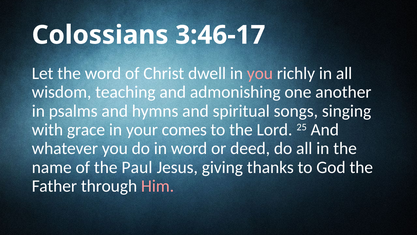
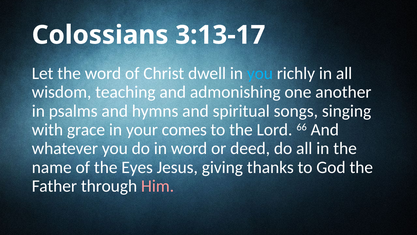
3:46-17: 3:46-17 -> 3:13-17
you at (260, 73) colour: pink -> light blue
25: 25 -> 66
Paul: Paul -> Eyes
